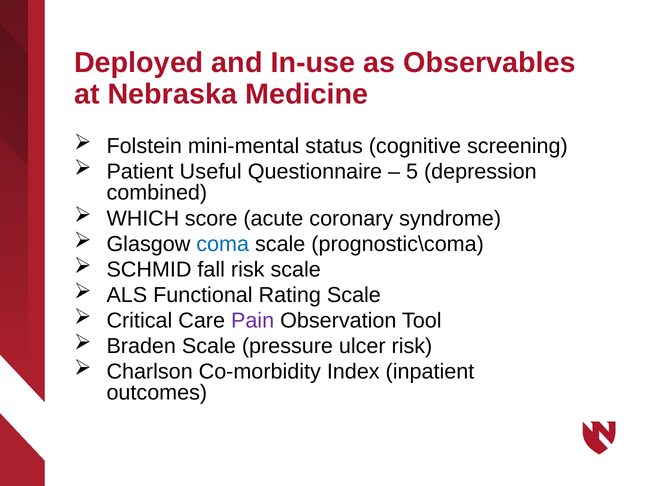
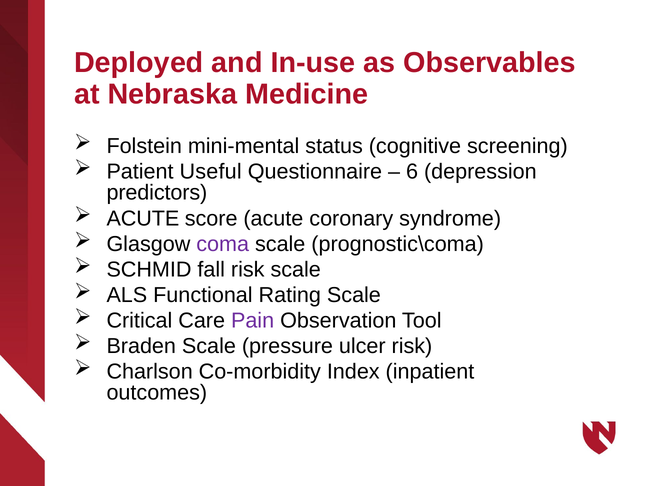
5: 5 -> 6
combined: combined -> predictors
WHICH at (143, 218): WHICH -> ACUTE
coma colour: blue -> purple
